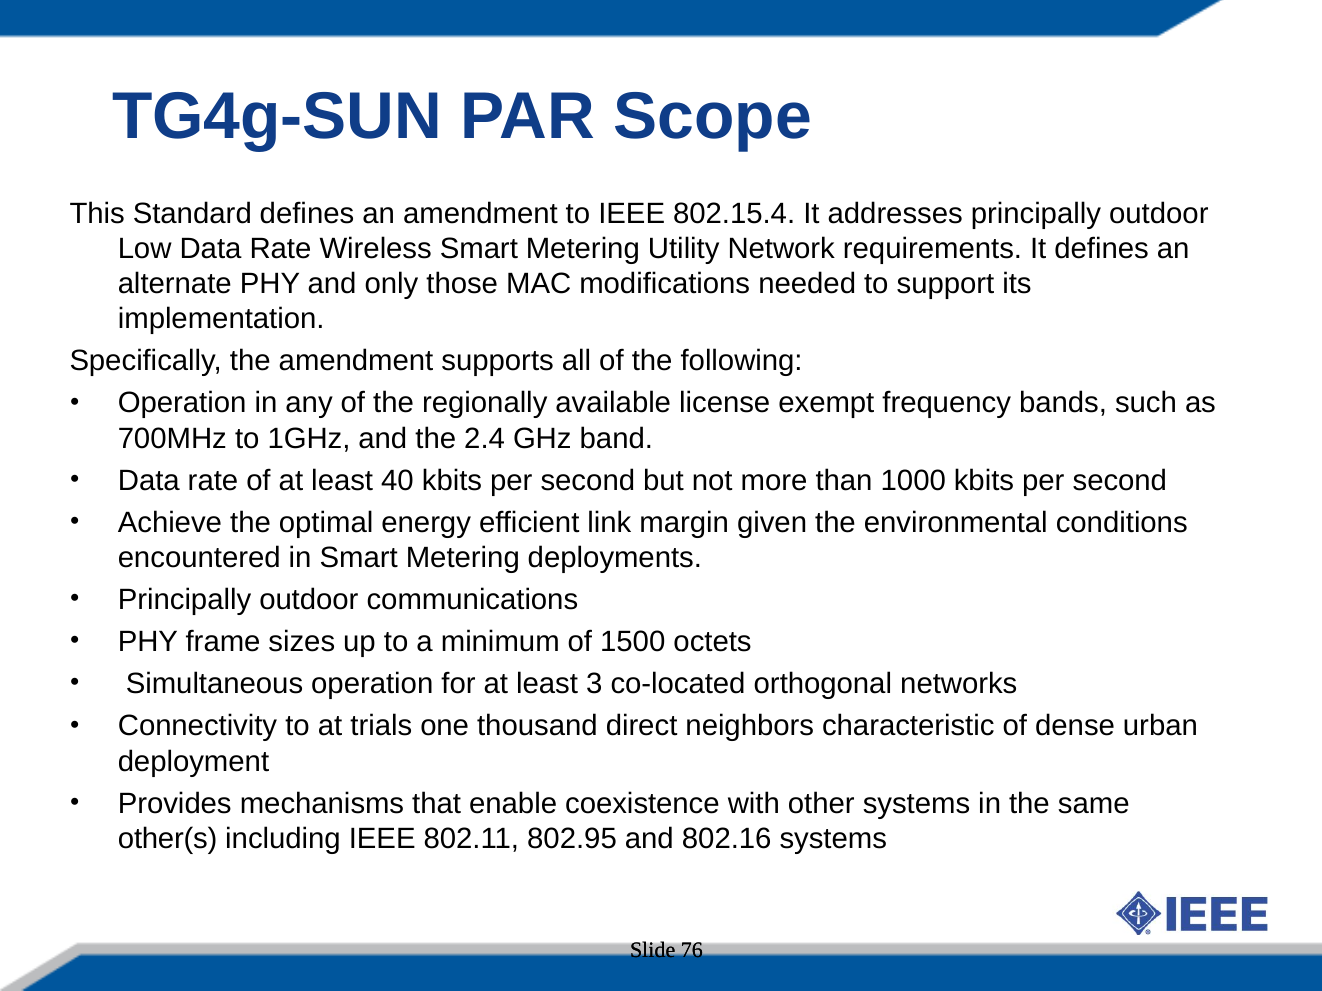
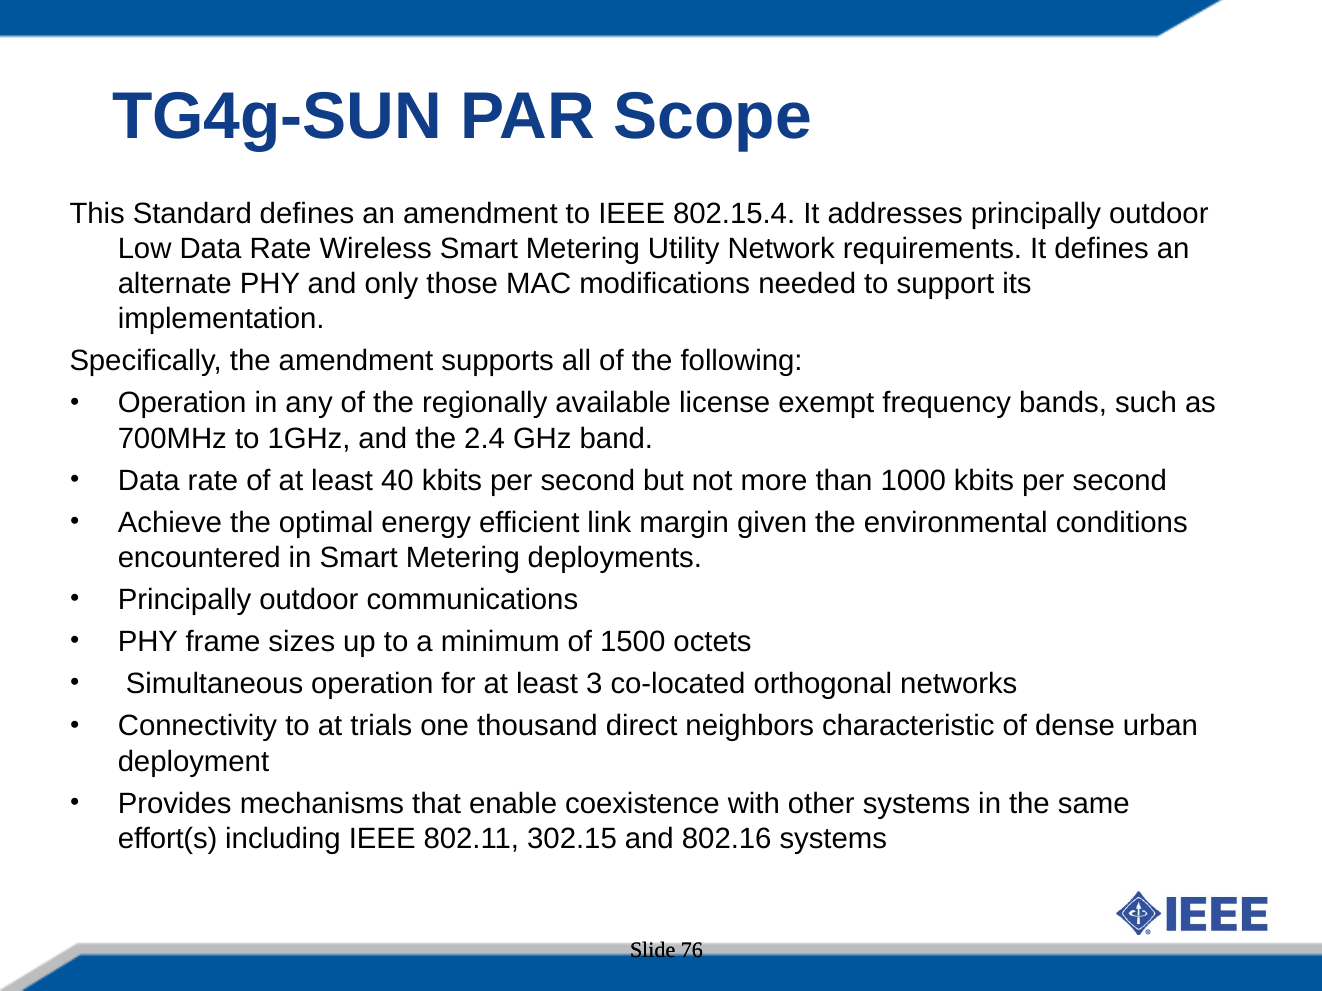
other(s: other(s -> effort(s
802.95: 802.95 -> 302.15
